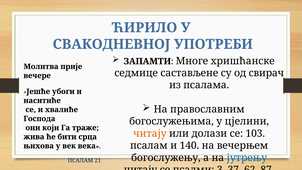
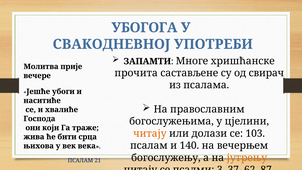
ЋИРИЛО: ЋИРИЛО -> УБОГОГА
седмице: седмице -> прочита
јутрењу colour: blue -> orange
